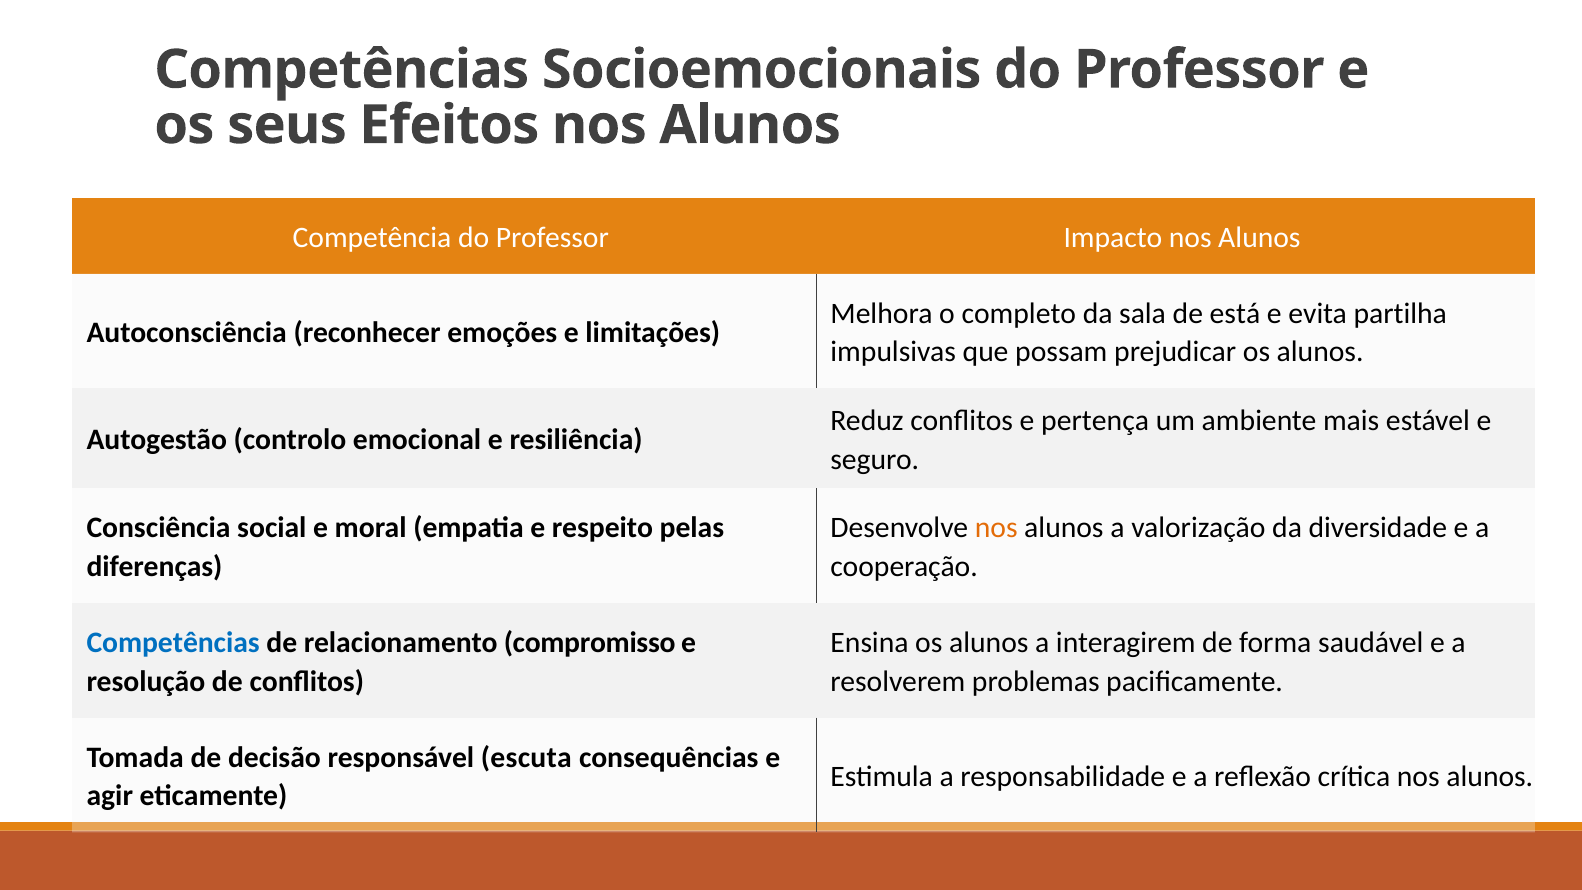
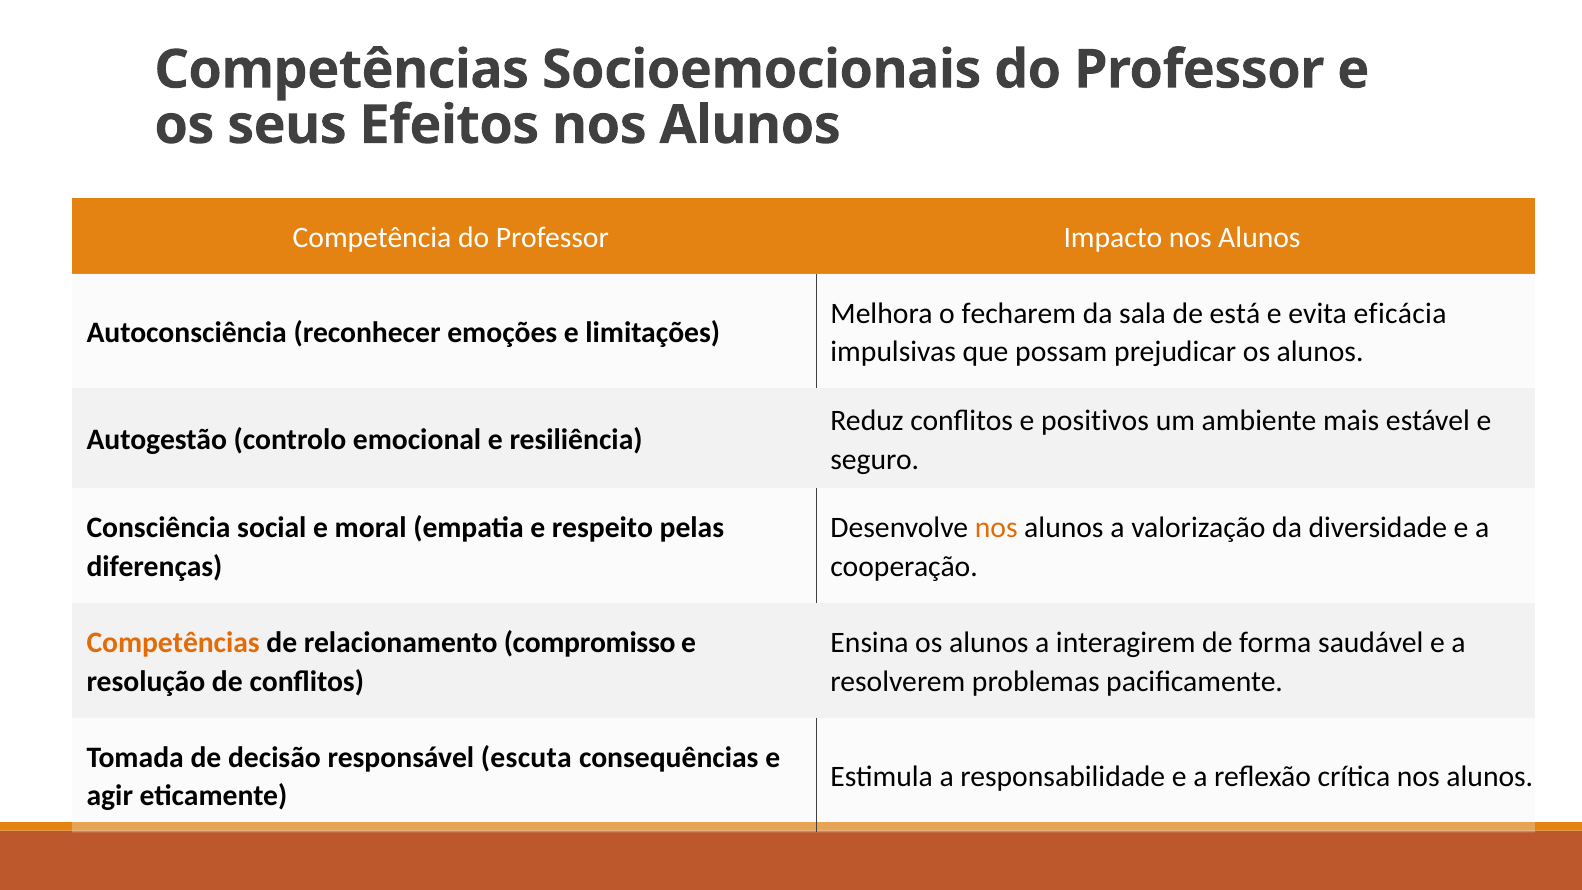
completo: completo -> fecharem
partilha: partilha -> eficácia
pertença: pertença -> positivos
Competências at (173, 642) colour: blue -> orange
